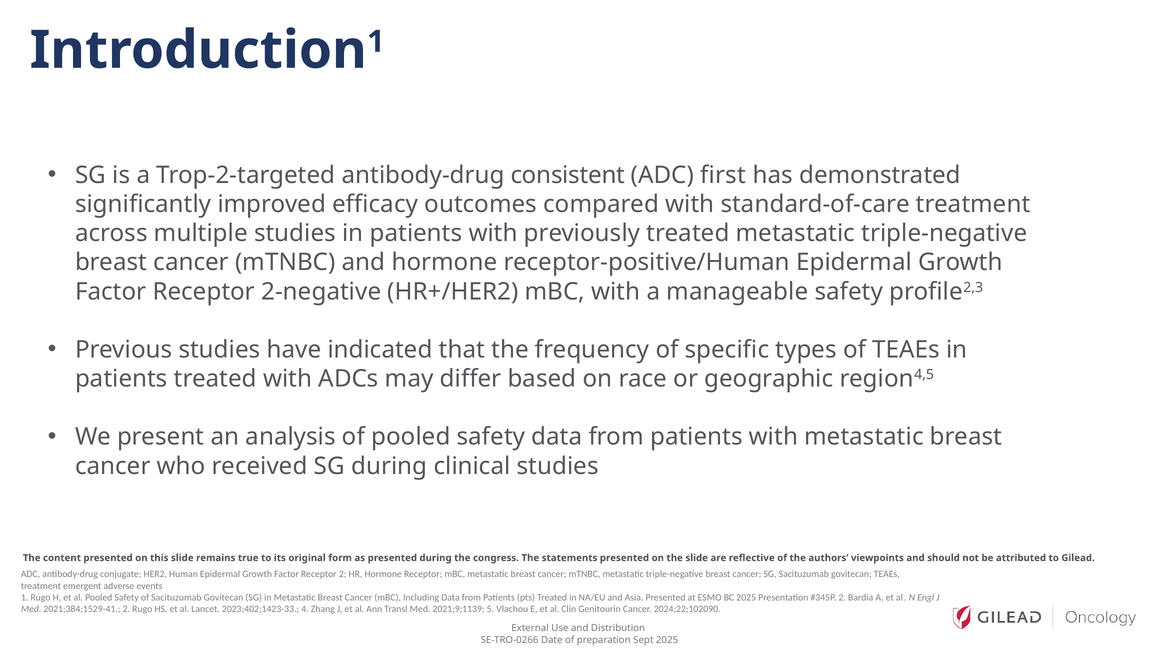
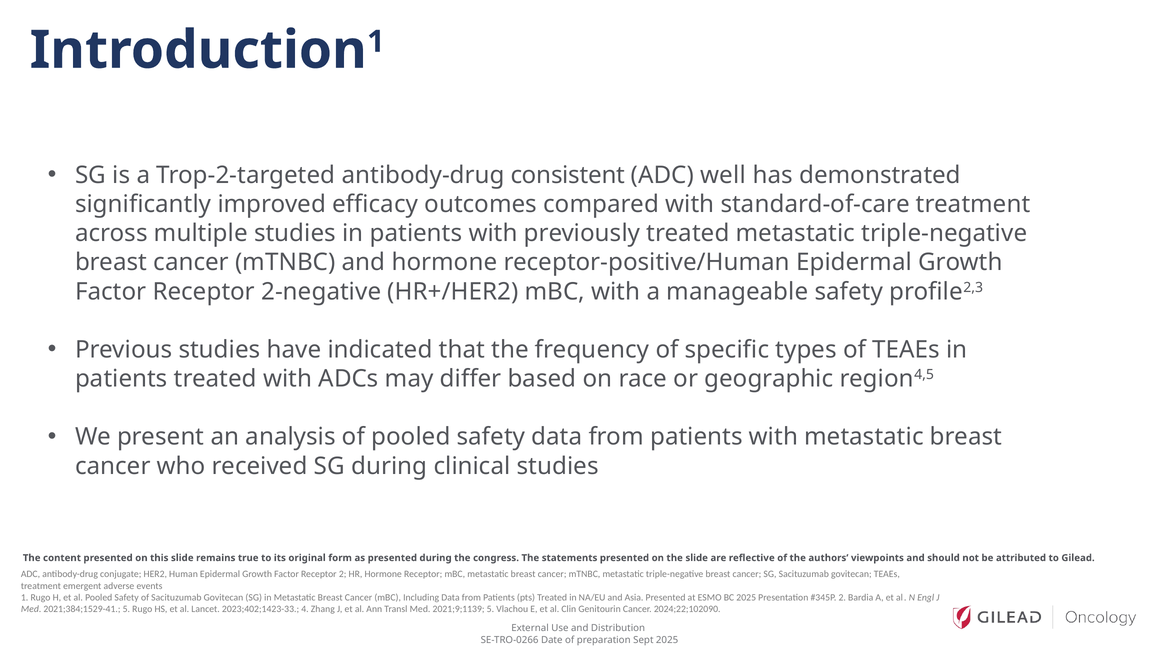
first: first -> well
2021;384;1529-41 2: 2 -> 5
